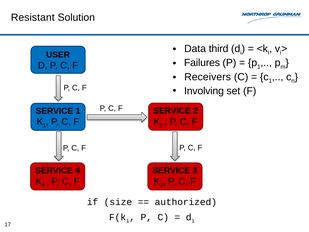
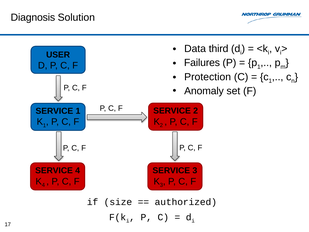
Resistant: Resistant -> Diagnosis
Receivers: Receivers -> Protection
Involving: Involving -> Anomaly
